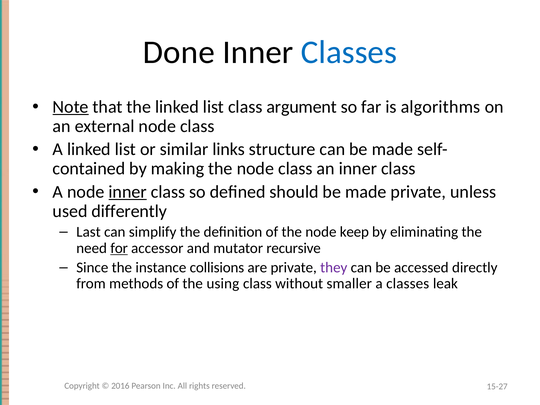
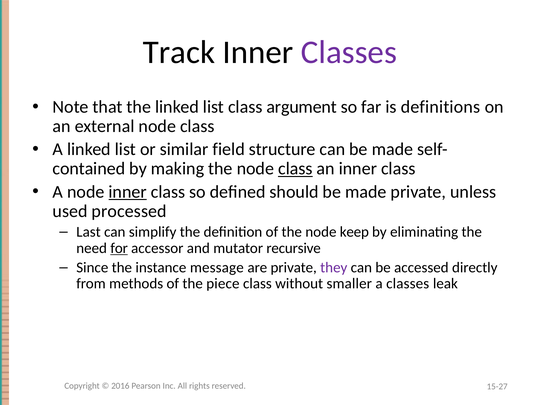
Done: Done -> Track
Classes at (349, 52) colour: blue -> purple
Note underline: present -> none
algorithms: algorithms -> definitions
links: links -> field
class at (295, 169) underline: none -> present
differently: differently -> processed
collisions: collisions -> message
using: using -> piece
